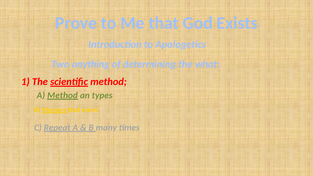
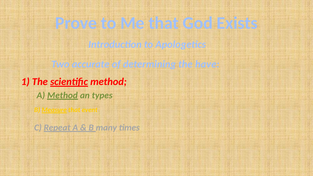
anything: anything -> accurate
what: what -> have
